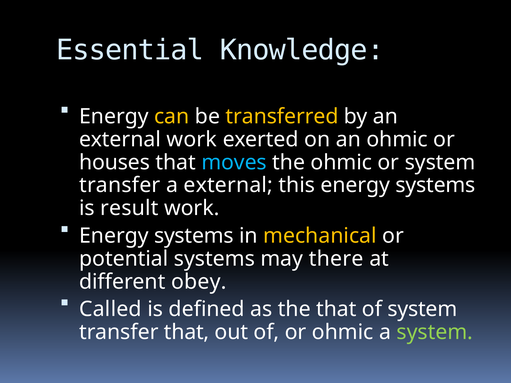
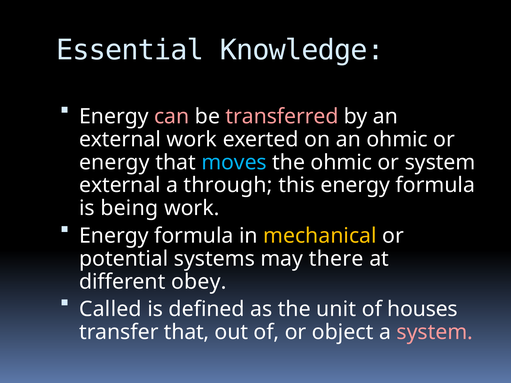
can colour: yellow -> pink
transferred colour: yellow -> pink
houses at (115, 162): houses -> energy
transfer at (120, 185): transfer -> external
a external: external -> through
this energy systems: systems -> formula
result: result -> being
systems at (194, 236): systems -> formula
the that: that -> unit
of system: system -> houses
or ohmic: ohmic -> object
system at (435, 332) colour: light green -> pink
